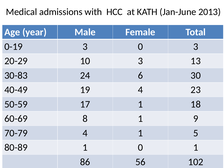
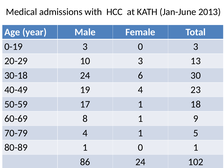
30-83: 30-83 -> 30-18
86 56: 56 -> 24
